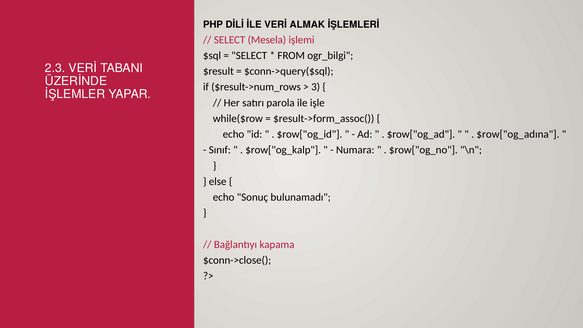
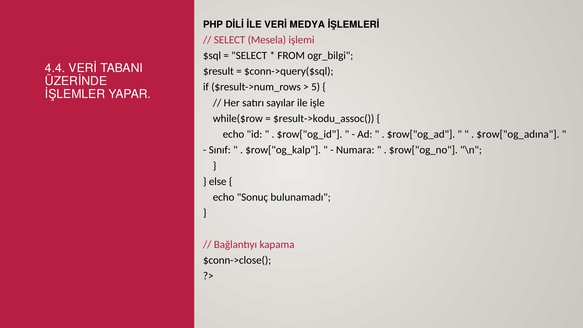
ALMAK: ALMAK -> MEDYA
2.3: 2.3 -> 4.4
3: 3 -> 5
parola: parola -> sayılar
$result->form_assoc(: $result->form_assoc( -> $result->kodu_assoc(
